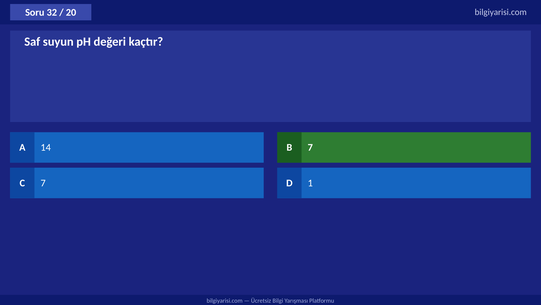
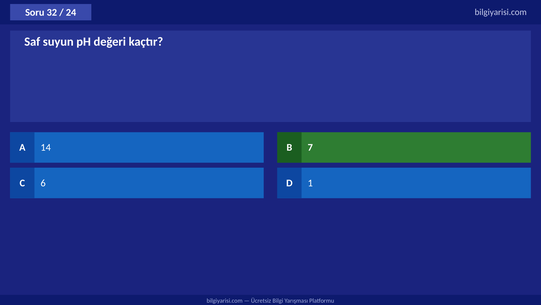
20: 20 -> 24
C 7: 7 -> 6
